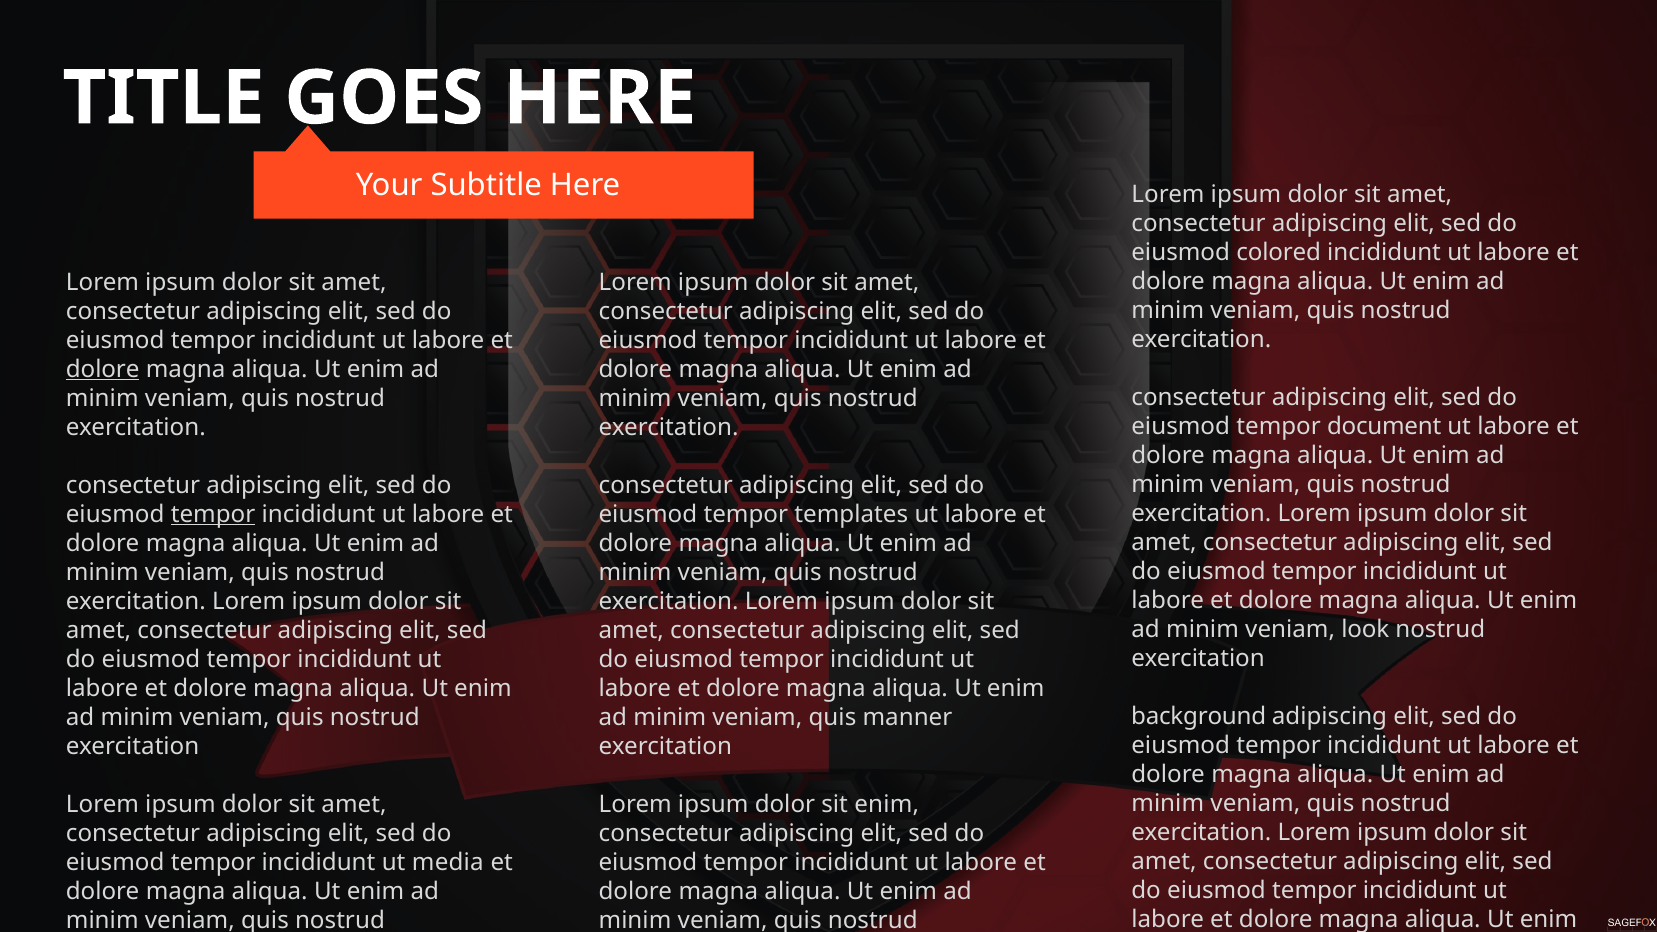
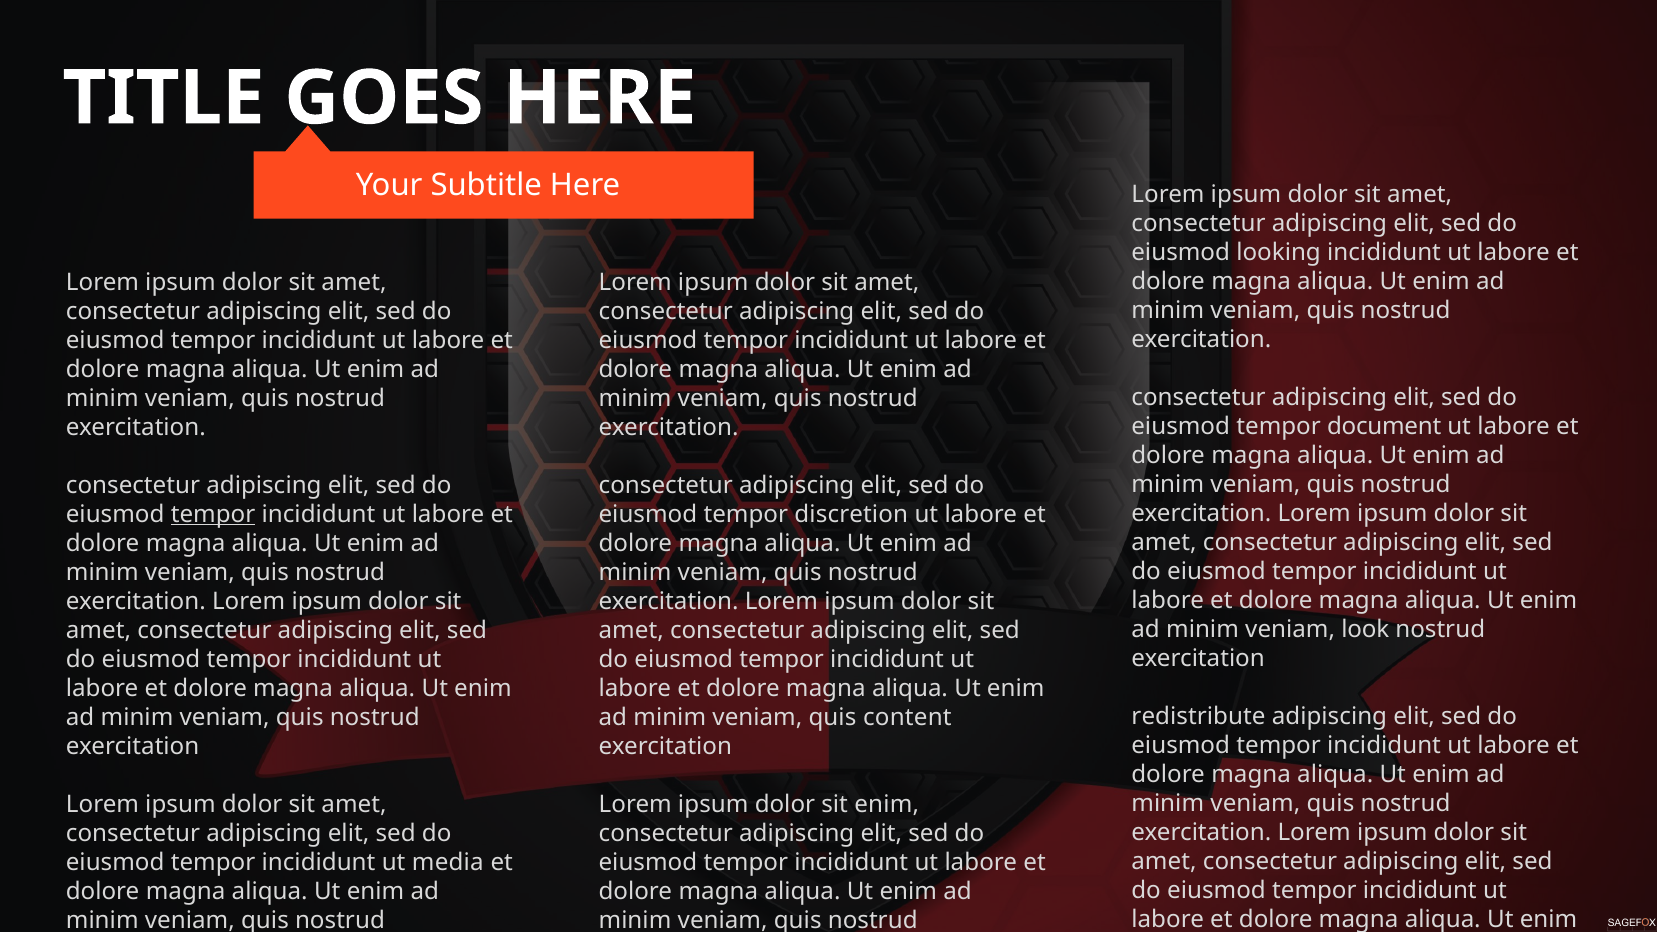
colored: colored -> looking
dolore at (103, 369) underline: present -> none
templates: templates -> discretion
background: background -> redistribute
manner: manner -> content
